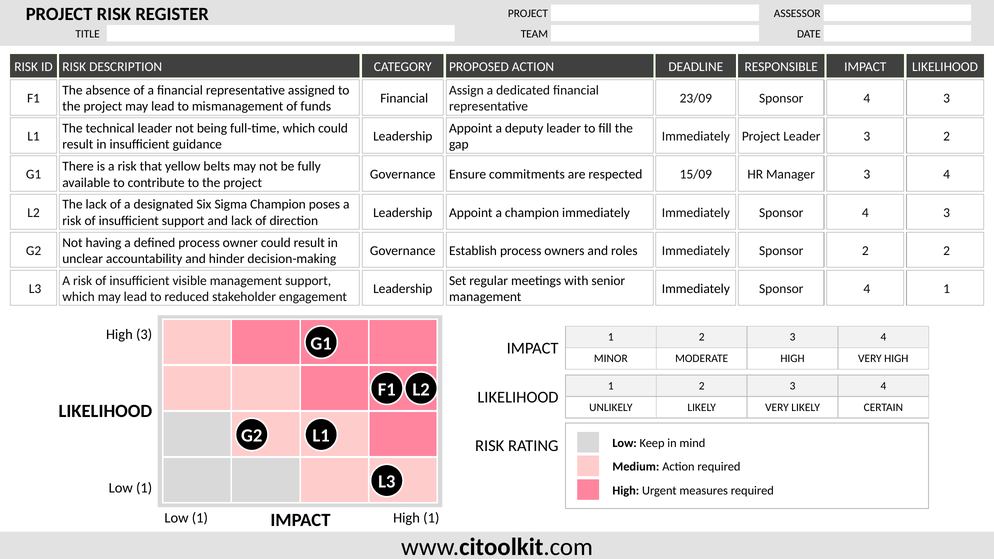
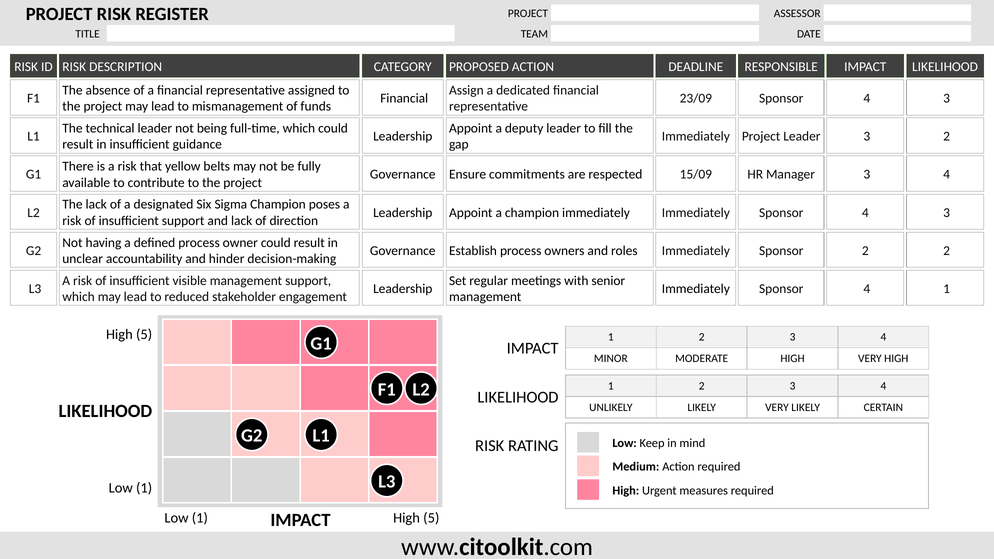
3 at (144, 334): 3 -> 5
1 High 1: 1 -> 5
